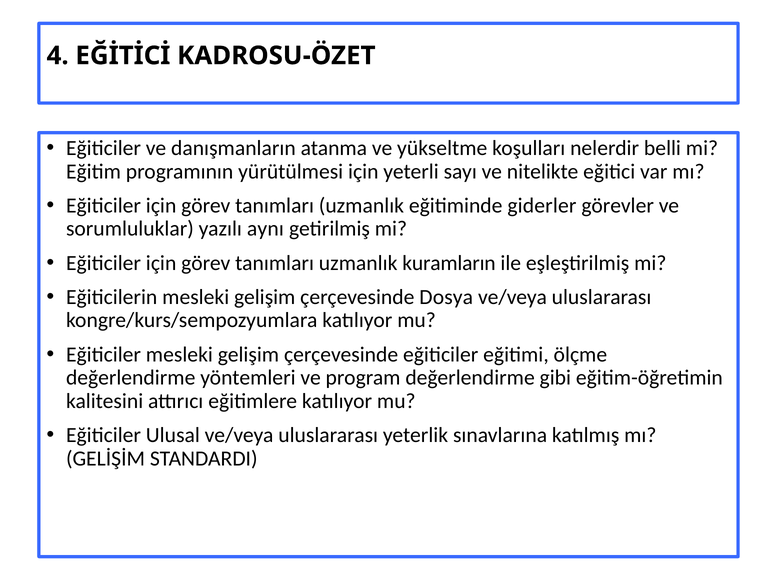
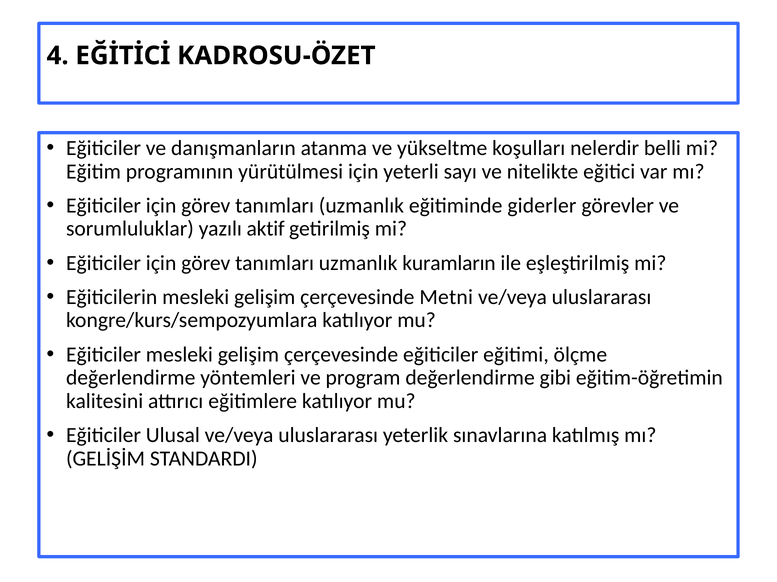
aynı: aynı -> aktif
Dosya: Dosya -> Metni
